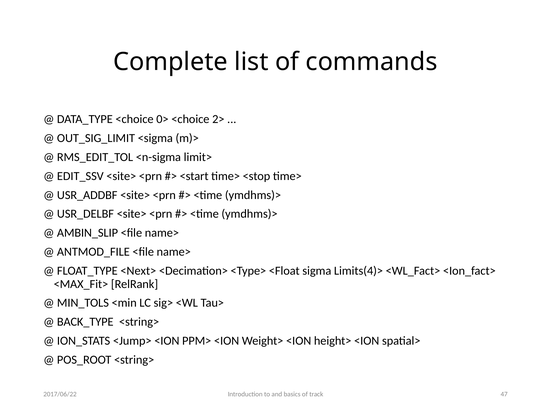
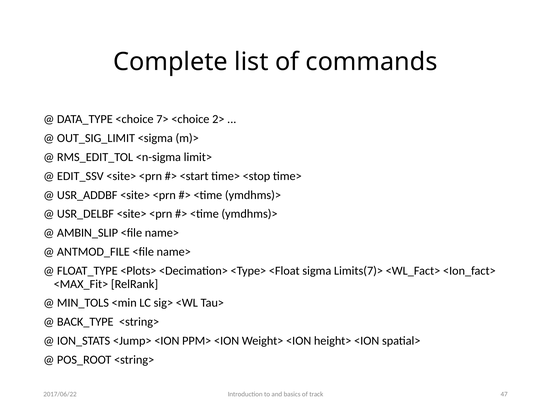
0>: 0> -> 7>
<Next>: <Next> -> <Plots>
Limits(4)>: Limits(4)> -> Limits(7)>
